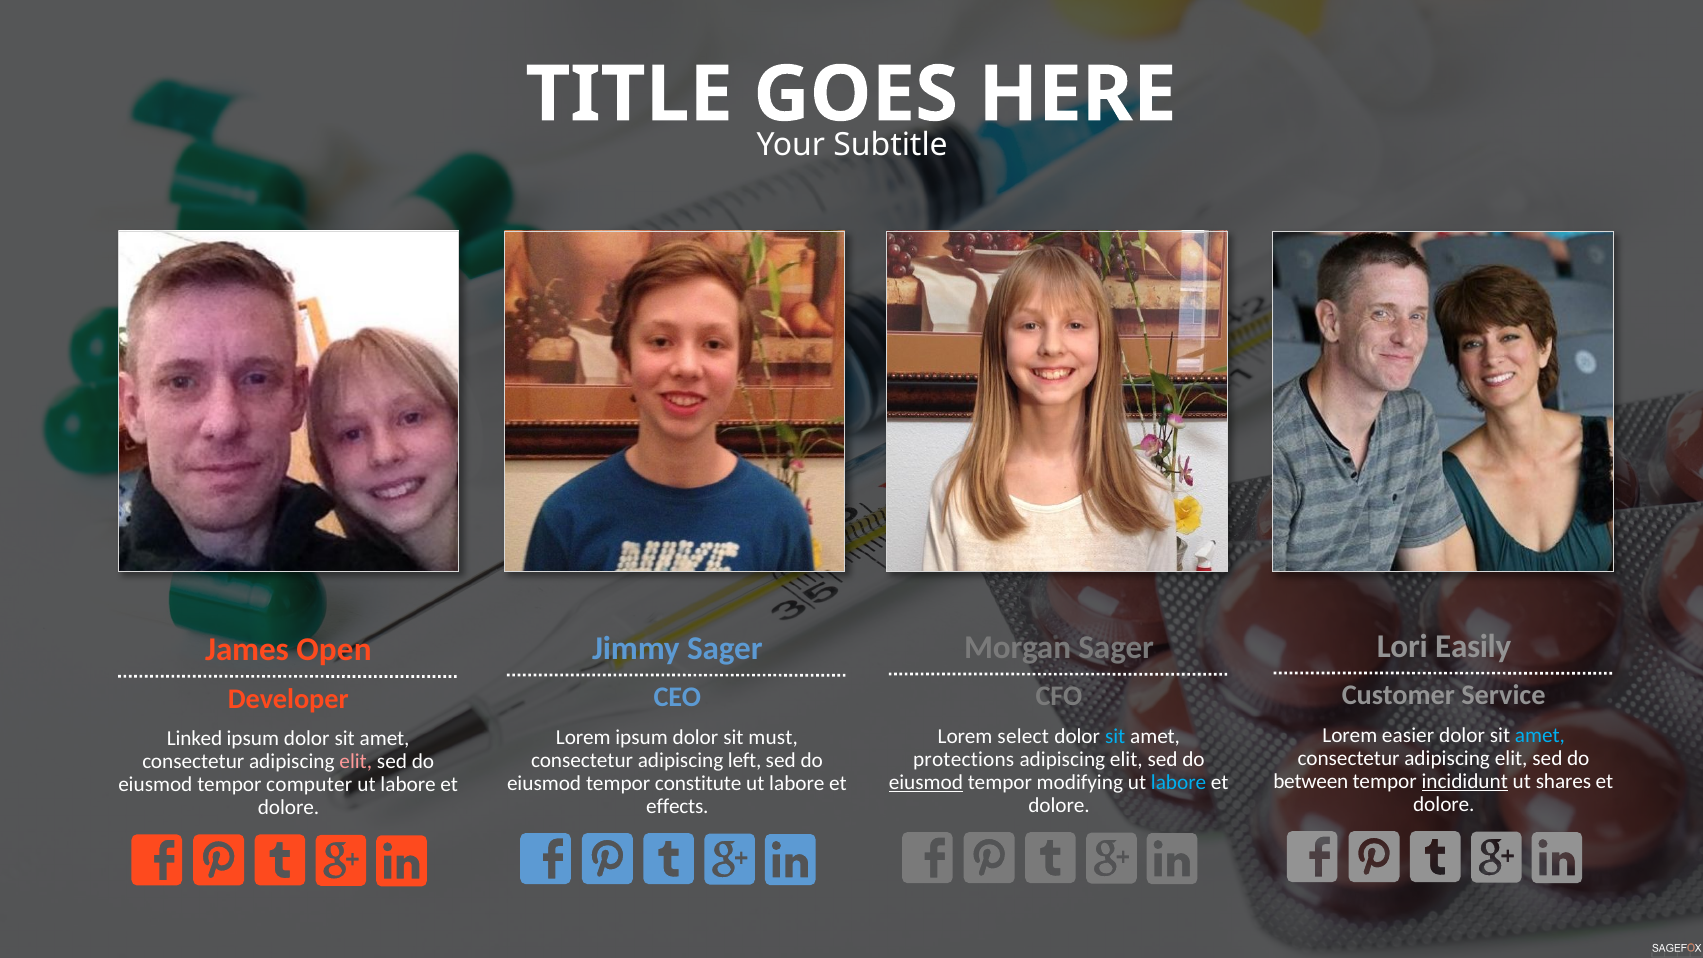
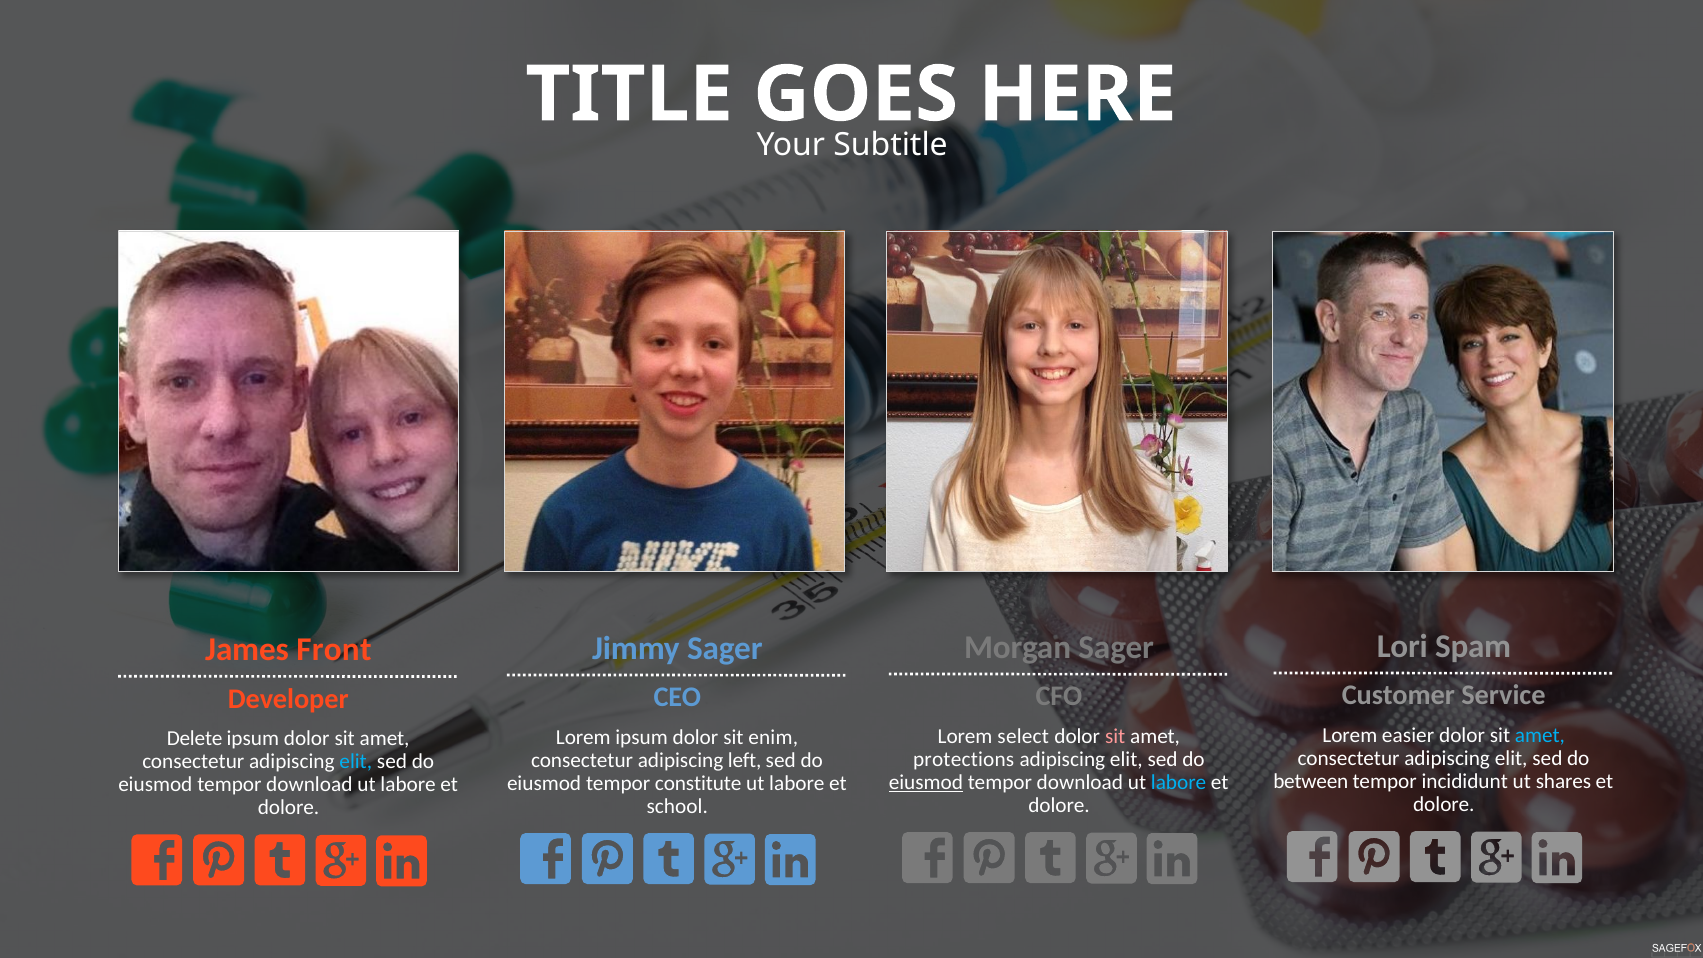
Easily: Easily -> Spam
Open: Open -> Front
sit at (1115, 737) colour: light blue -> pink
must: must -> enim
Linked: Linked -> Delete
elit at (356, 762) colour: pink -> light blue
incididunt underline: present -> none
modifying at (1080, 783): modifying -> download
computer at (309, 785): computer -> download
effects: effects -> school
